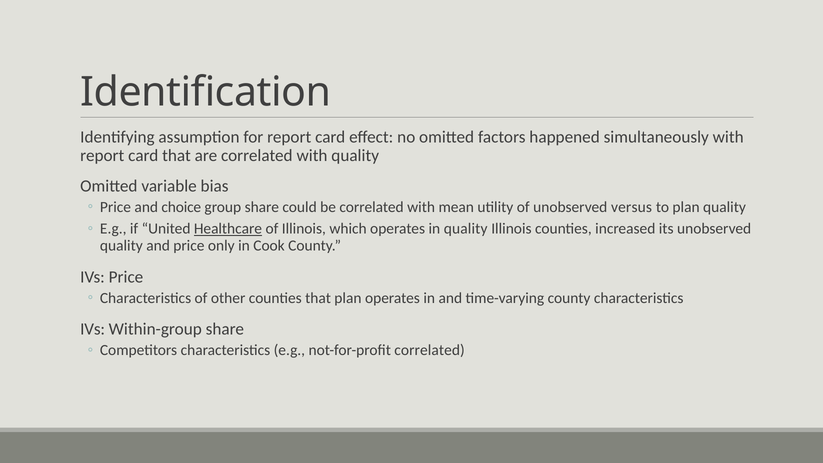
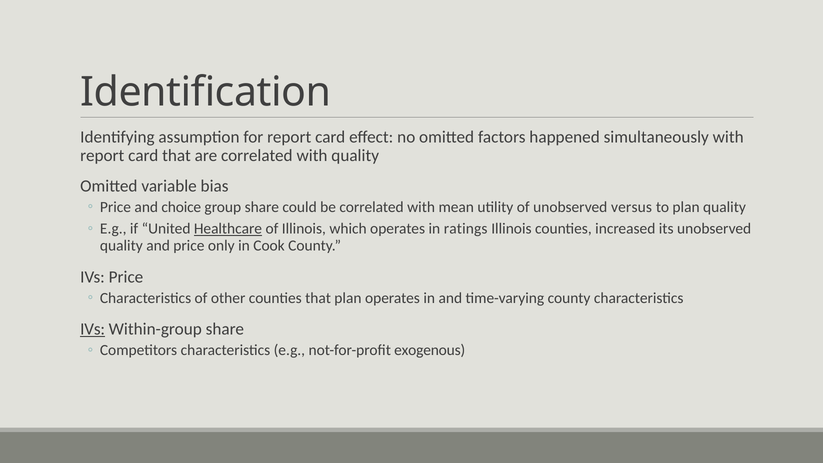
in quality: quality -> ratings
IVs at (93, 329) underline: none -> present
not-for-profit correlated: correlated -> exogenous
